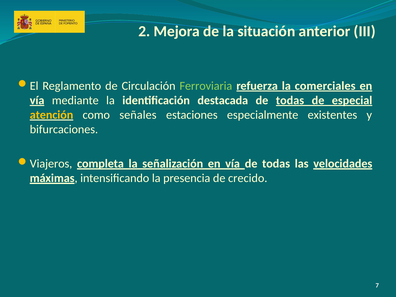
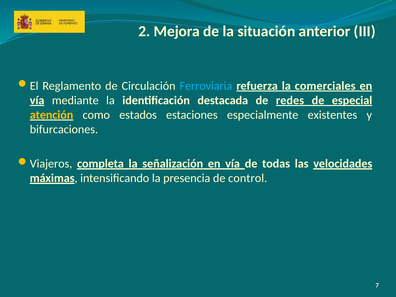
Ferroviaria colour: light green -> light blue
destacada de todas: todas -> redes
señales: señales -> estados
crecido: crecido -> control
